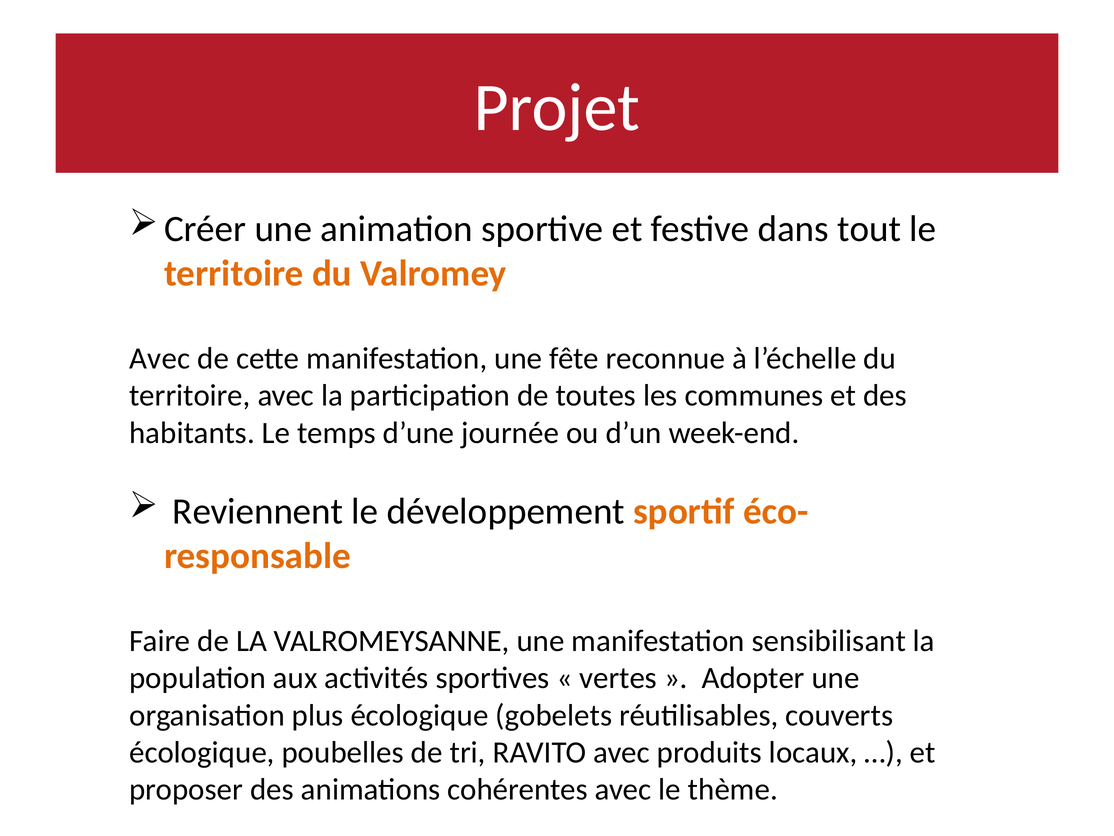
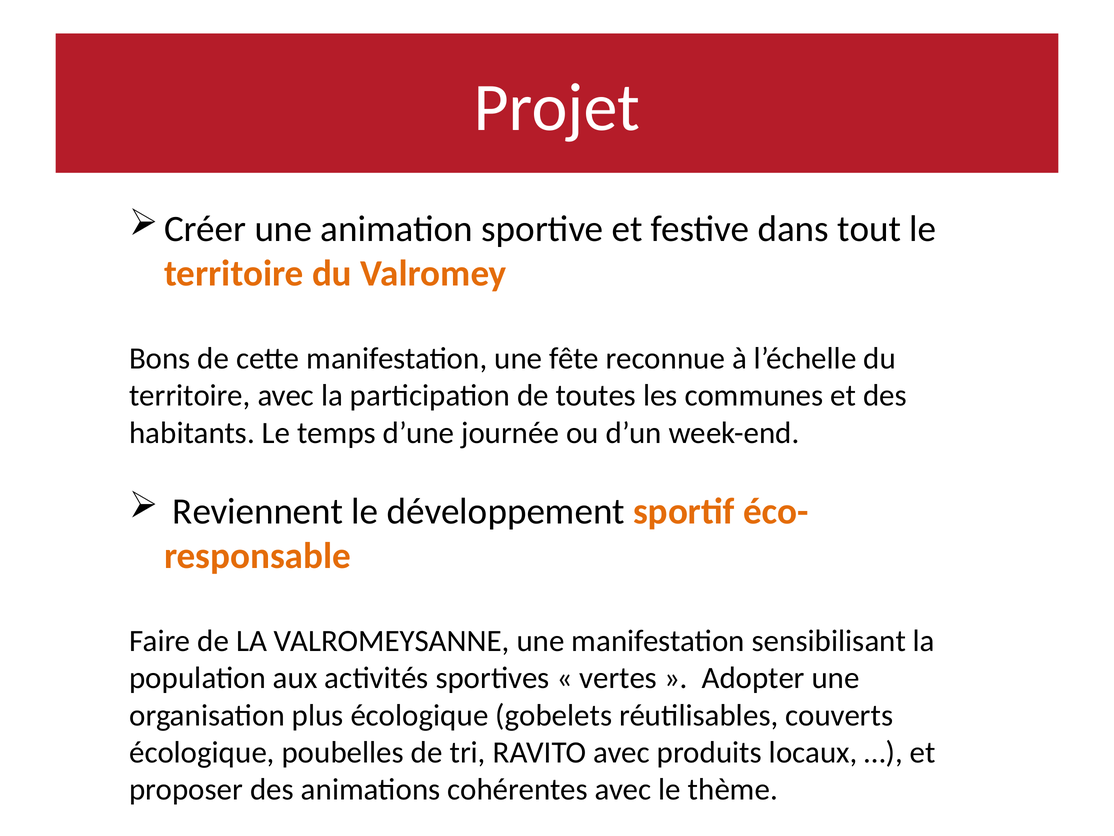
Avec at (160, 358): Avec -> Bons
